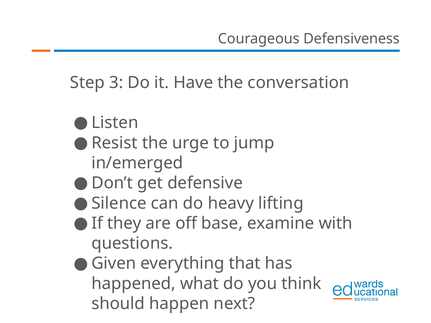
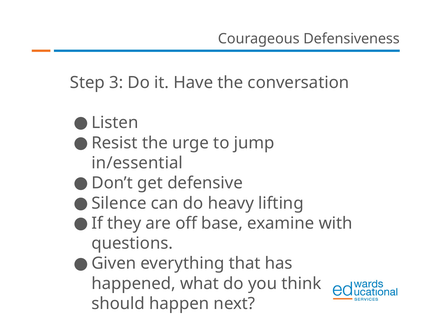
in/emerged: in/emerged -> in/essential
